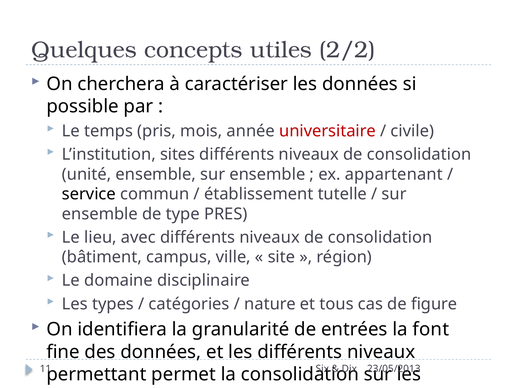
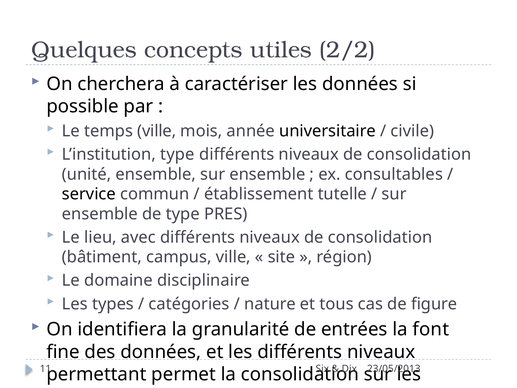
temps pris: pris -> ville
universitaire colour: red -> black
L’institution sites: sites -> type
appartenant: appartenant -> consultables
